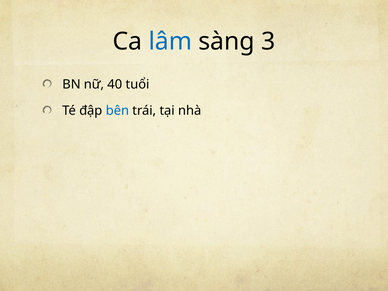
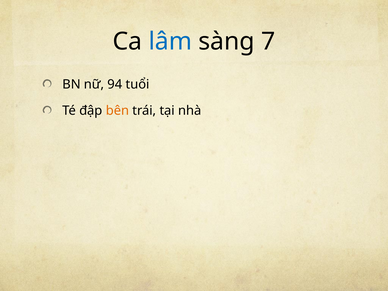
3: 3 -> 7
40: 40 -> 94
bên colour: blue -> orange
